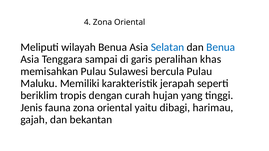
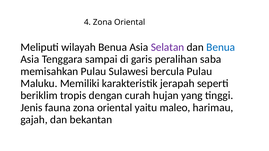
Selatan colour: blue -> purple
khas: khas -> saba
dibagi: dibagi -> maleo
